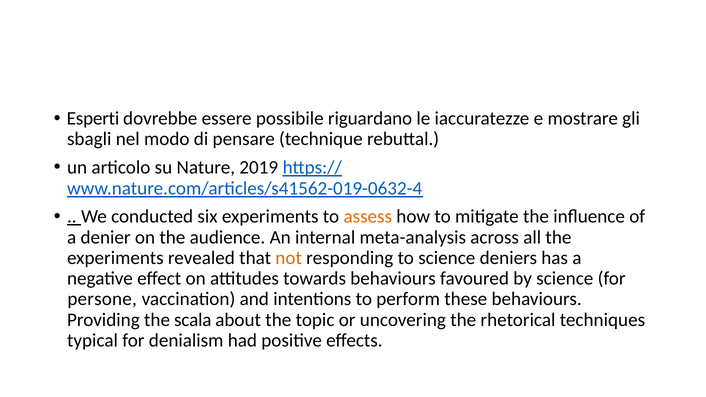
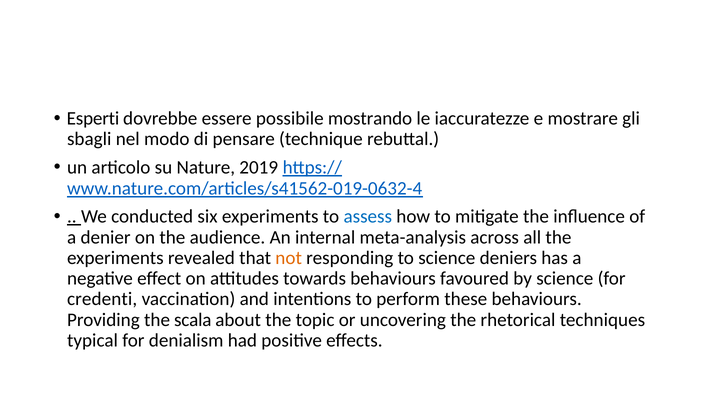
riguardano: riguardano -> mostrando
assess colour: orange -> blue
persone: persone -> credenti
